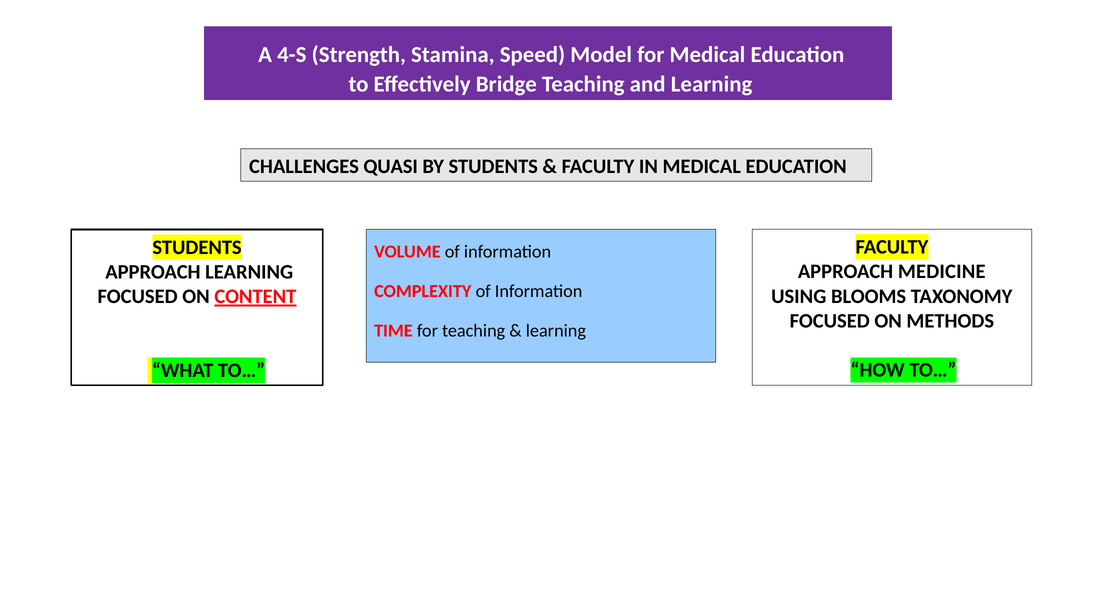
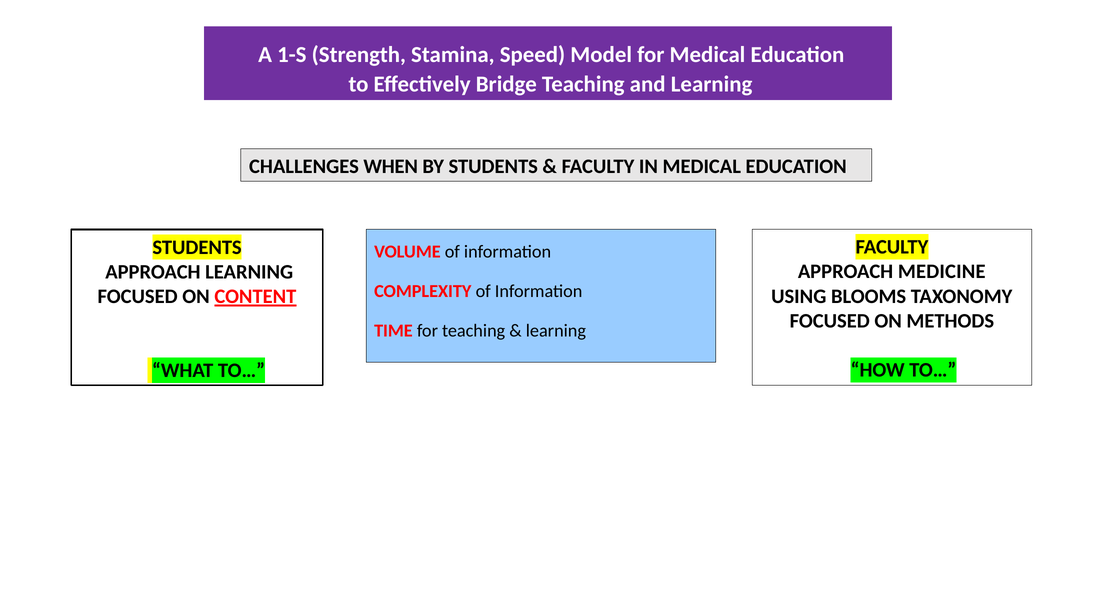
4-S: 4-S -> 1-S
QUASI: QUASI -> WHEN
